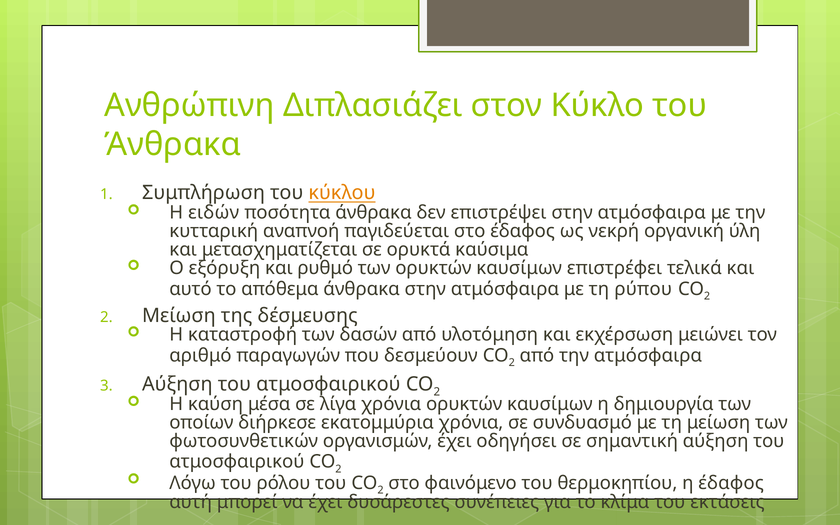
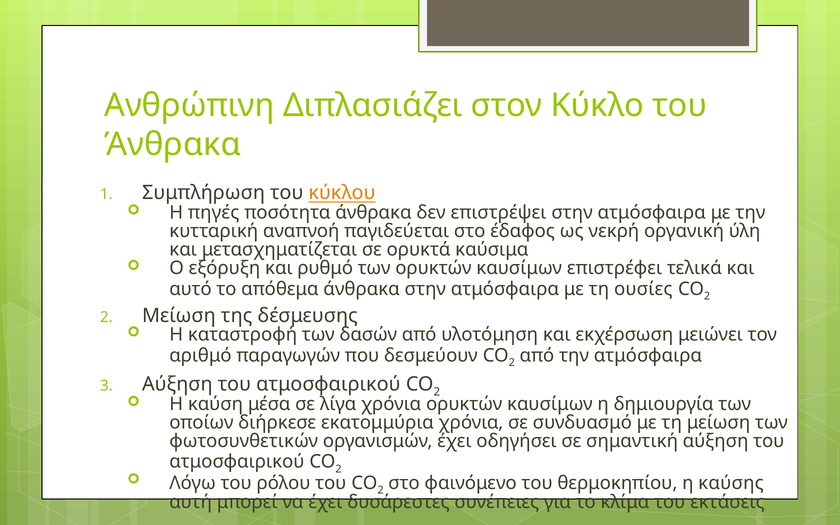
ειδών: ειδών -> πηγές
ρύπου: ρύπου -> ουσίες
η έδαφος: έδαφος -> καύσης
